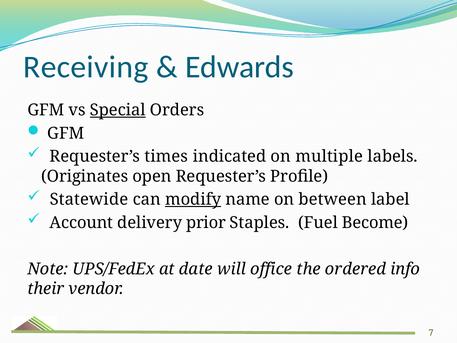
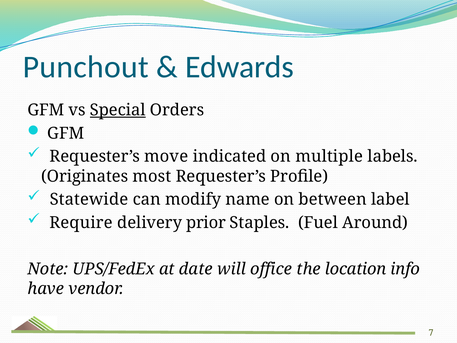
Receiving: Receiving -> Punchout
times: times -> move
open: open -> most
modify underline: present -> none
Account: Account -> Require
Become: Become -> Around
ordered: ordered -> location
their: their -> have
